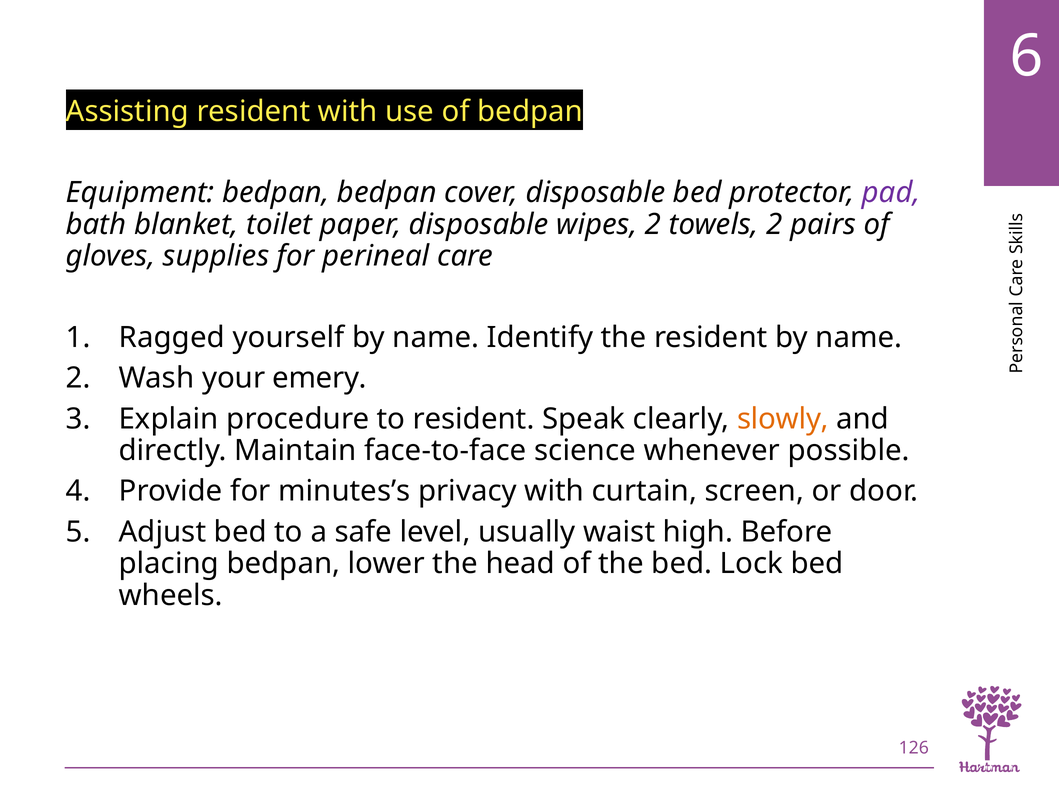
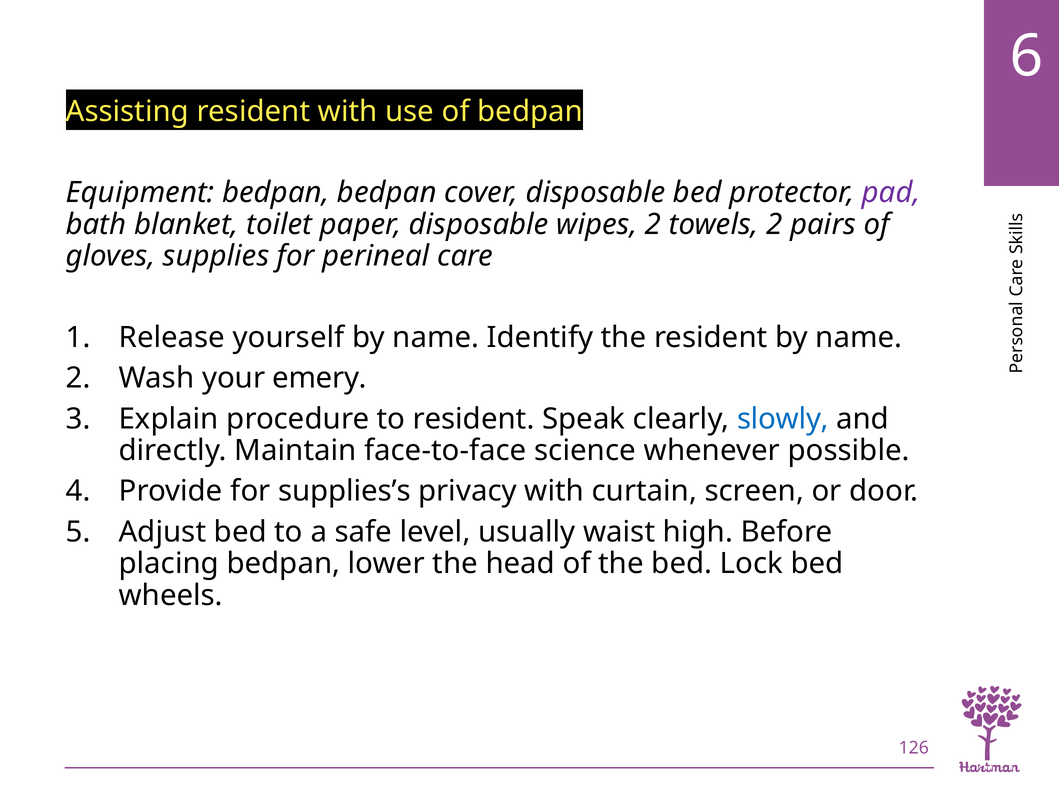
Ragged: Ragged -> Release
slowly colour: orange -> blue
minutes’s: minutes’s -> supplies’s
